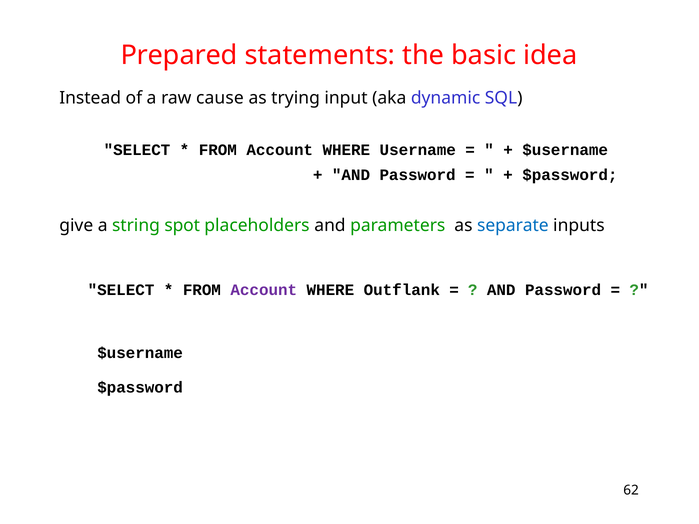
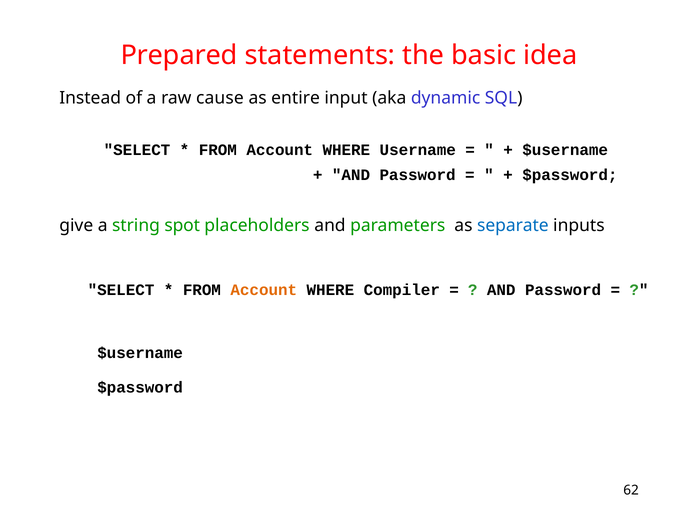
trying: trying -> entire
Account at (264, 290) colour: purple -> orange
Outflank: Outflank -> Compiler
